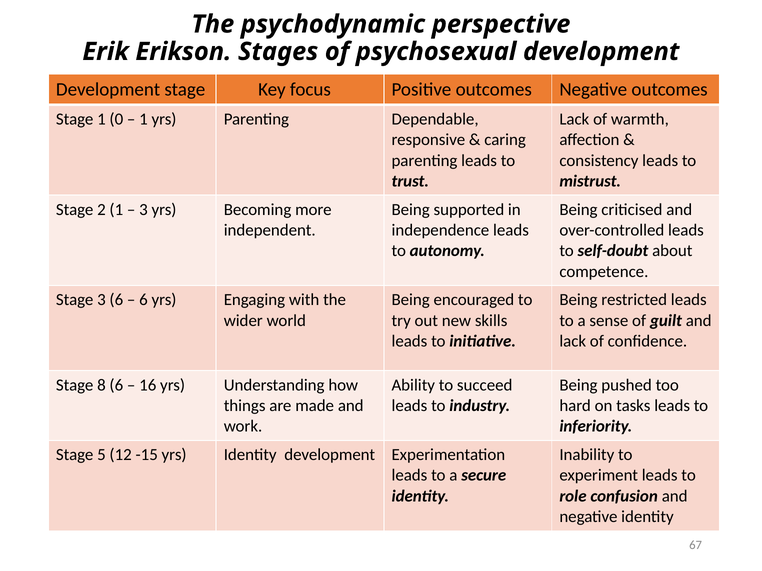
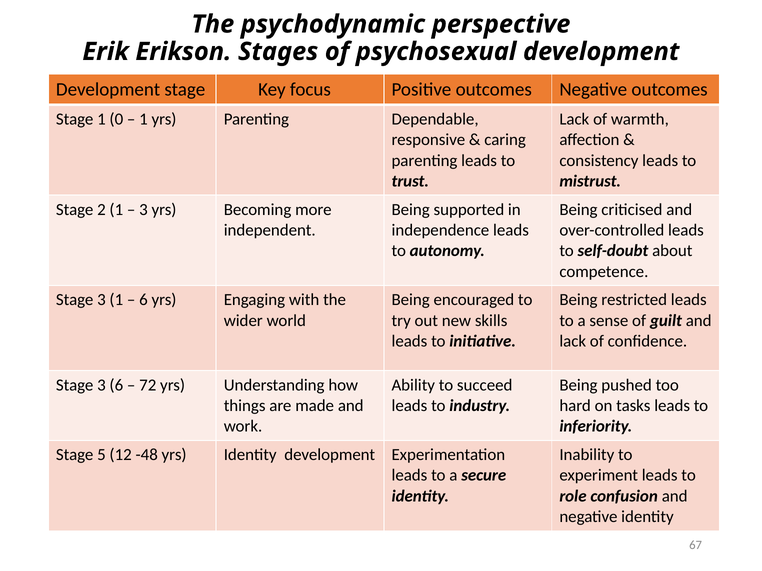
3 6: 6 -> 1
8 at (101, 385): 8 -> 3
16: 16 -> 72
-15: -15 -> -48
